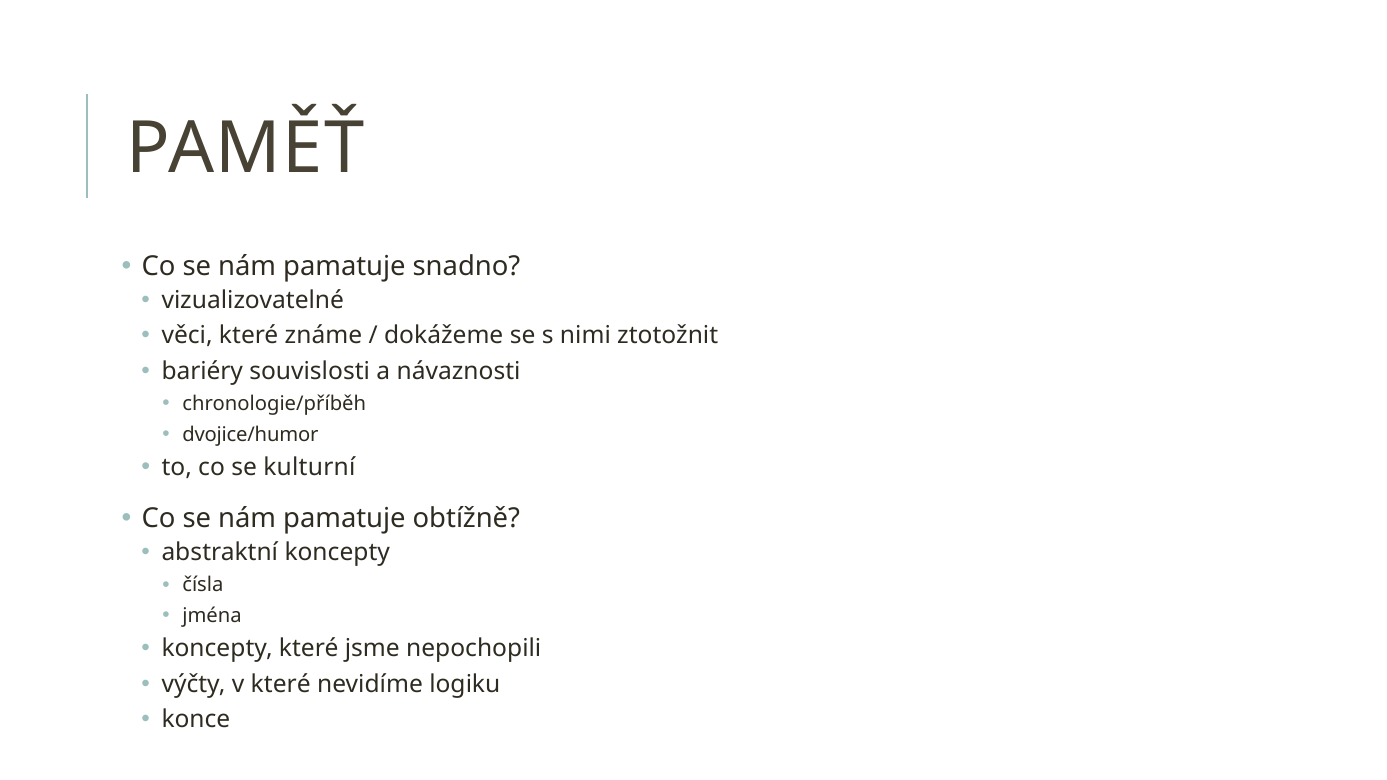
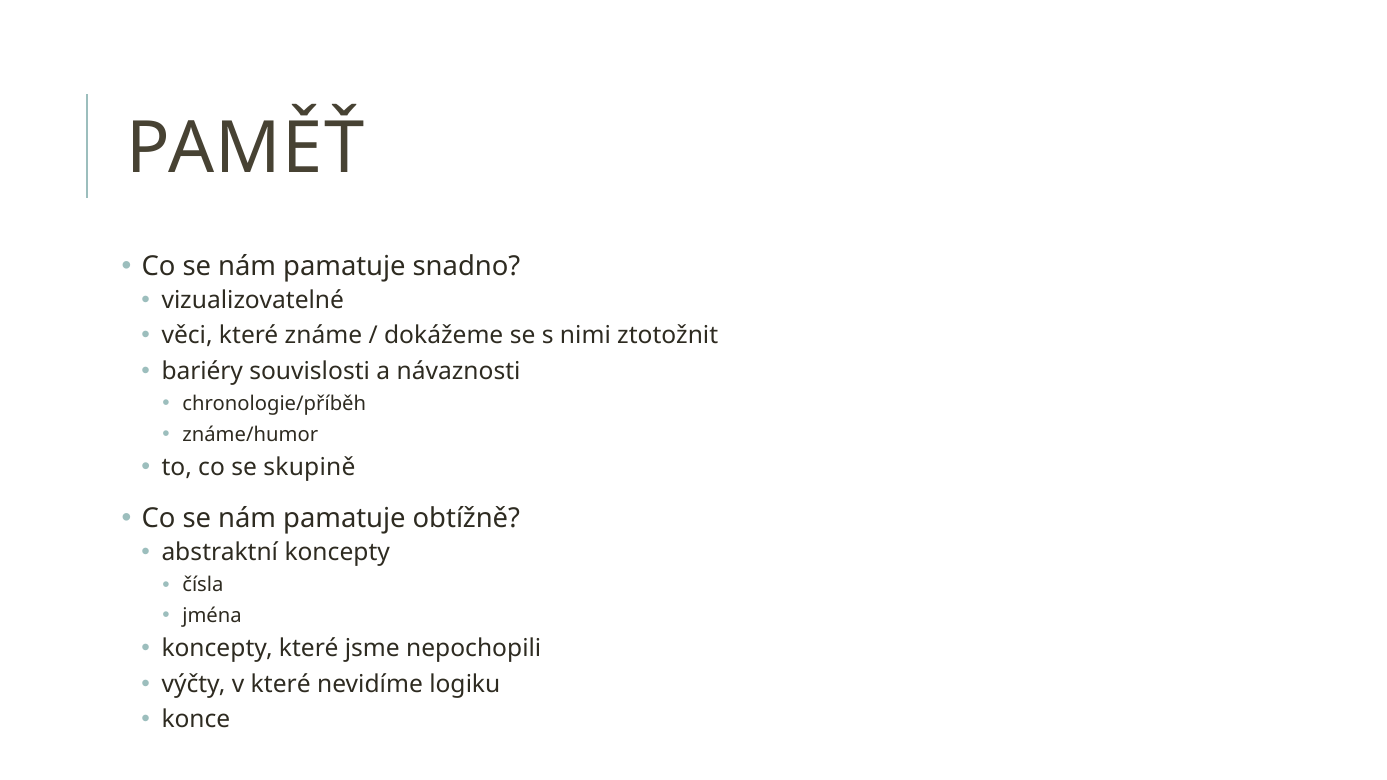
dvojice/humor: dvojice/humor -> známe/humor
kulturní: kulturní -> skupině
